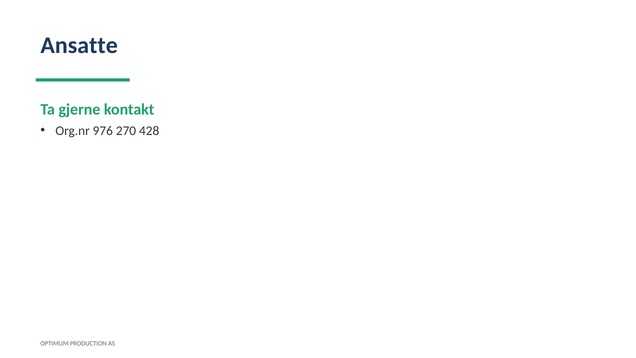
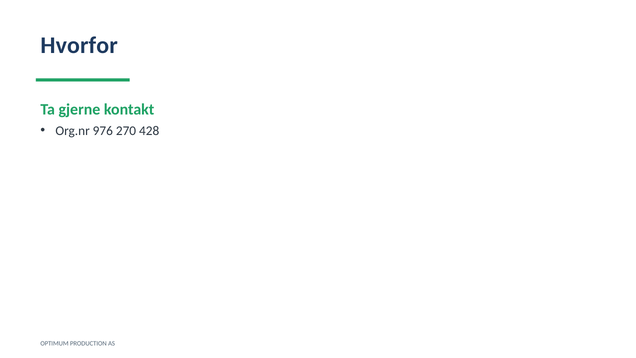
Ansatte: Ansatte -> Hvorfor
